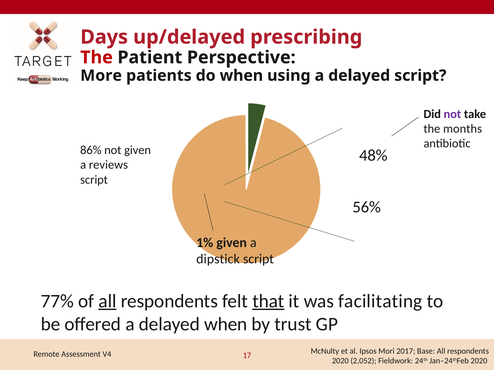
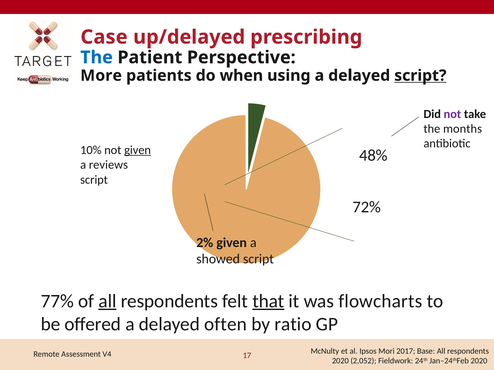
Days: Days -> Case
The at (97, 57) colour: red -> blue
script at (420, 76) underline: none -> present
86%: 86% -> 10%
given at (138, 150) underline: none -> present
56%: 56% -> 72%
1%: 1% -> 2%
dipstick: dipstick -> showed
facilitating: facilitating -> flowcharts
delayed when: when -> often
trust: trust -> ratio
